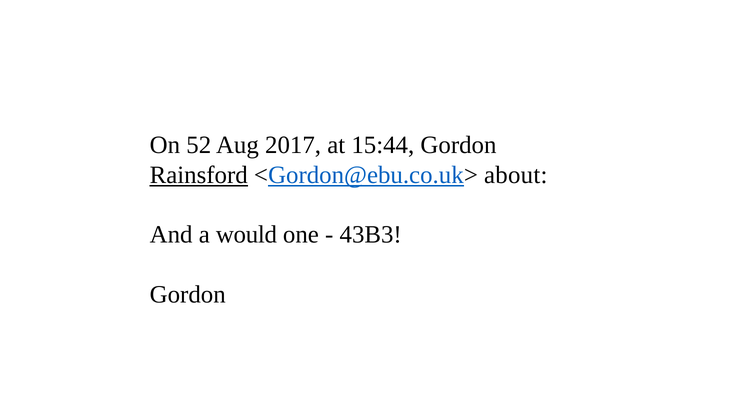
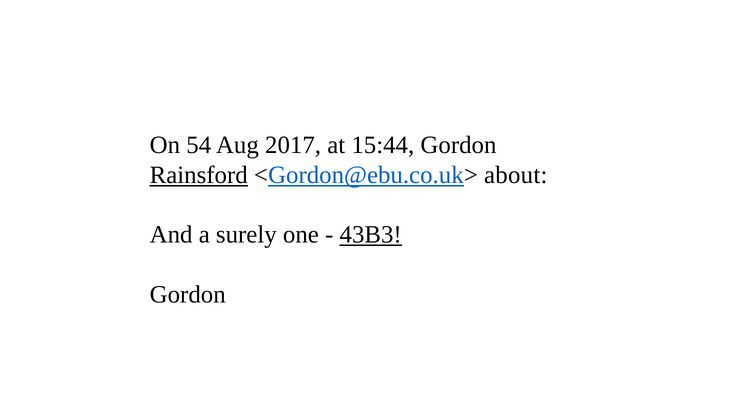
52: 52 -> 54
would: would -> surely
43B3 underline: none -> present
